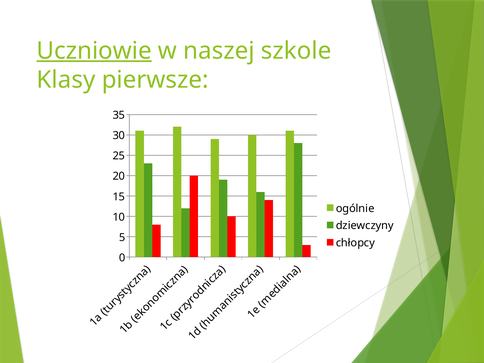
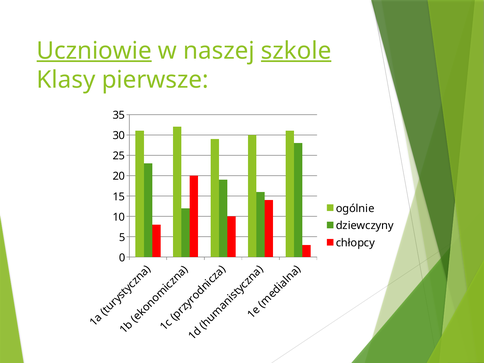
szkole underline: none -> present
